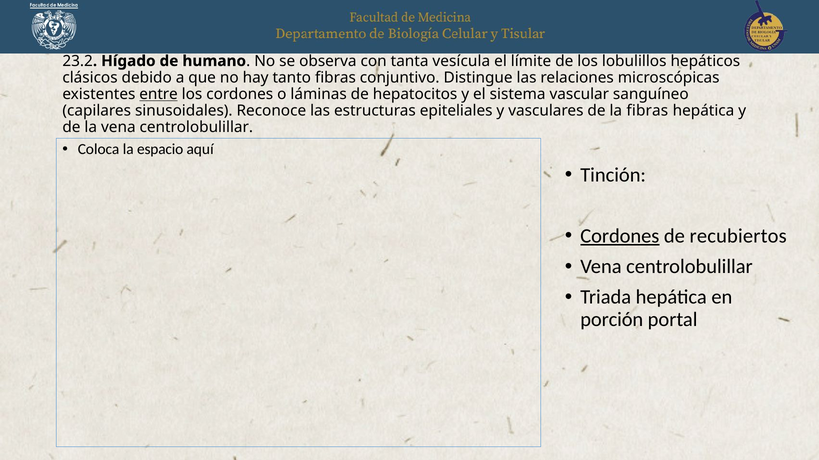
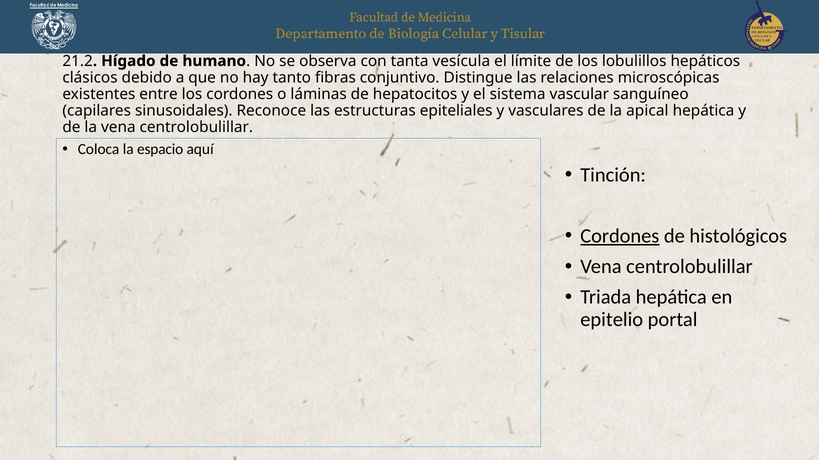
23.2: 23.2 -> 21.2
entre underline: present -> none
la fibras: fibras -> apical
recubiertos: recubiertos -> histológicos
porción: porción -> epitelio
